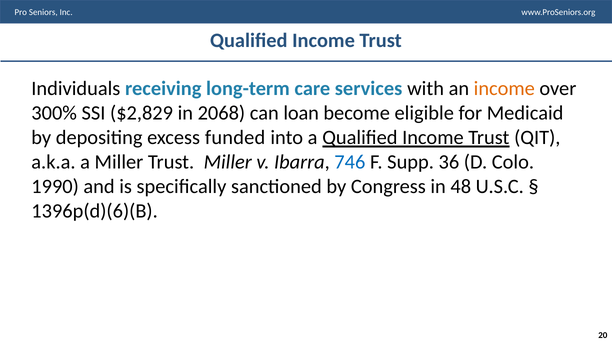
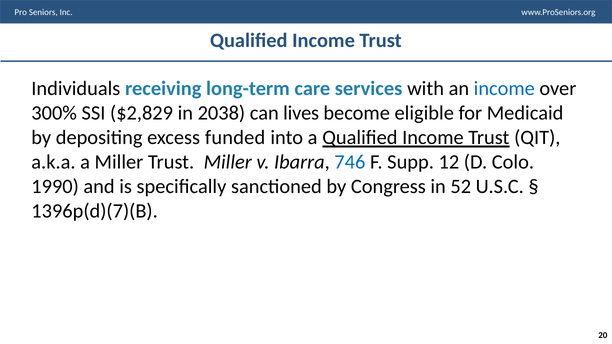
income at (504, 89) colour: orange -> blue
2068: 2068 -> 2038
loan: loan -> lives
36: 36 -> 12
48: 48 -> 52
1396p(d)(6)(B: 1396p(d)(6)(B -> 1396p(d)(7)(B
